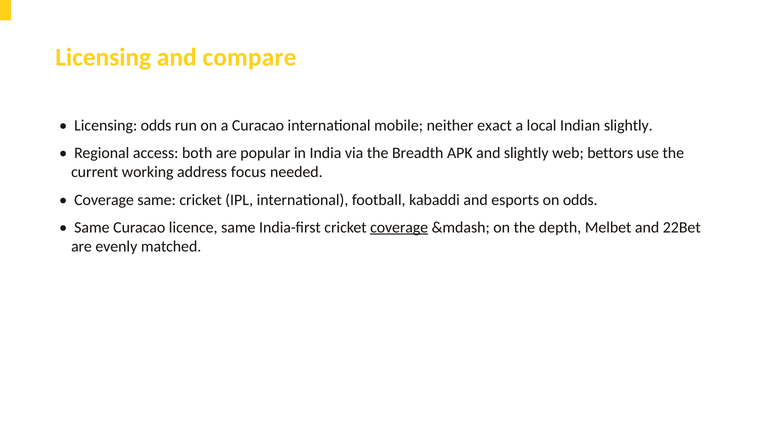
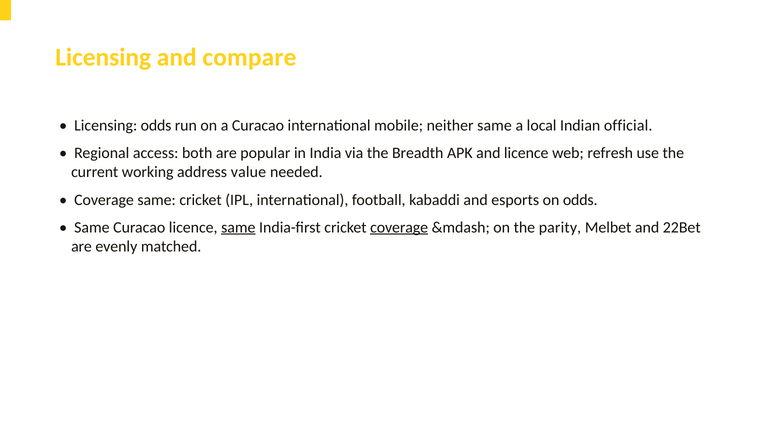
neither exact: exact -> same
Indian slightly: slightly -> official
and slightly: slightly -> licence
bettors: bettors -> refresh
focus: focus -> value
same at (238, 227) underline: none -> present
depth: depth -> parity
